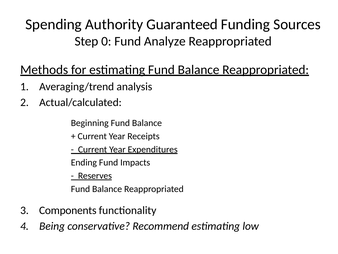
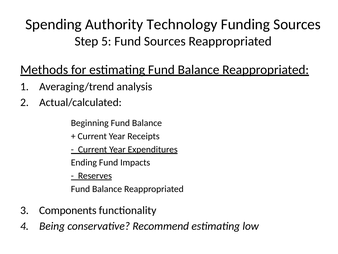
Guaranteed: Guaranteed -> Technology
0: 0 -> 5
Fund Analyze: Analyze -> Sources
